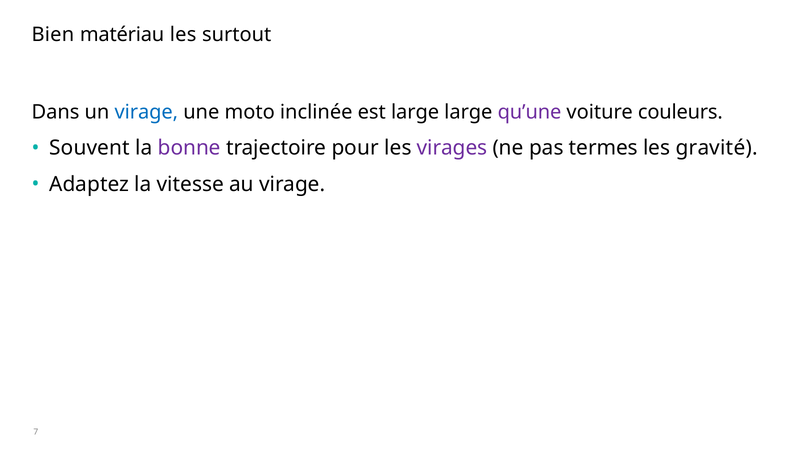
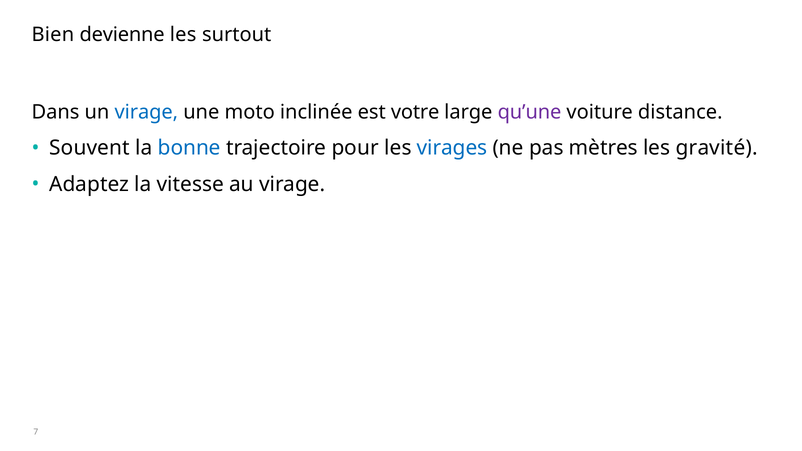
matériau: matériau -> devienne
est large: large -> votre
couleurs: couleurs -> distance
bonne colour: purple -> blue
virages colour: purple -> blue
termes: termes -> mètres
